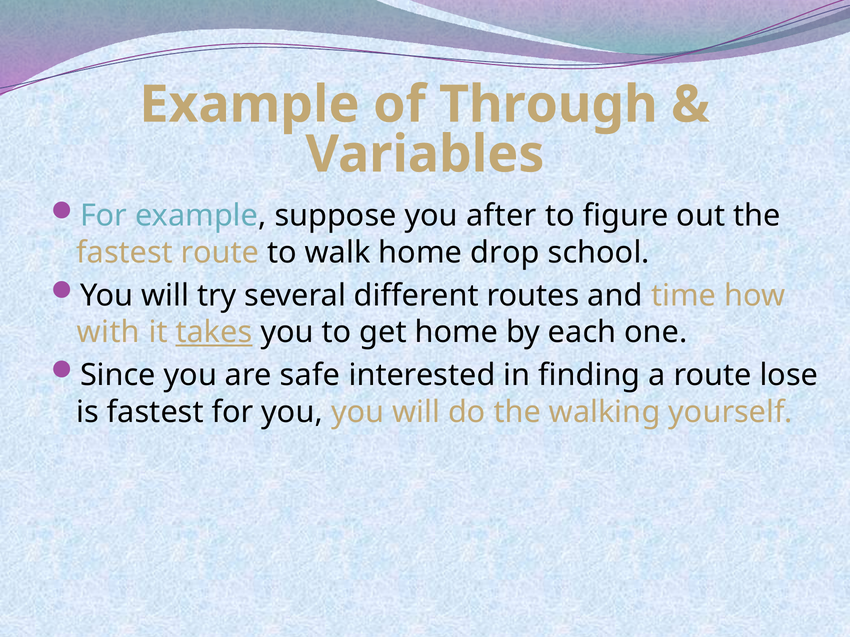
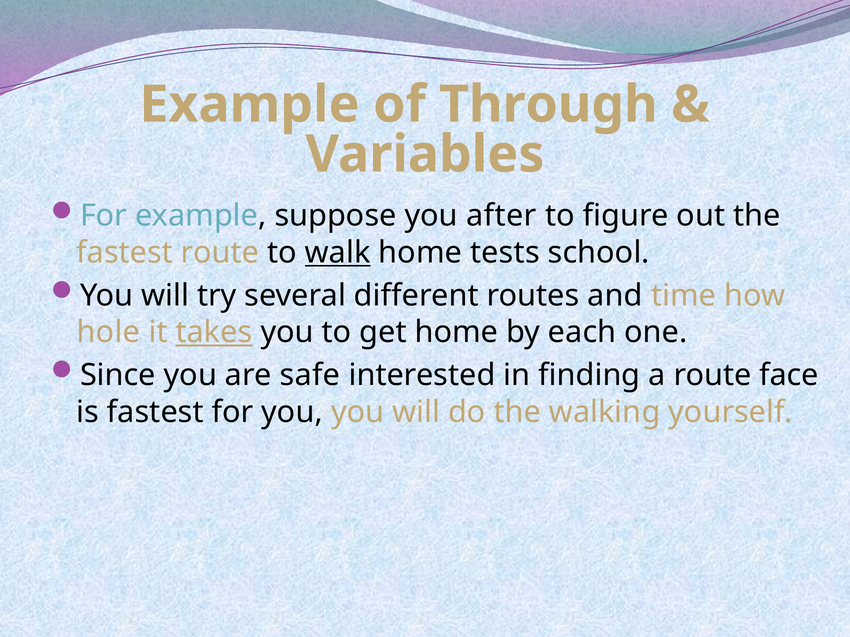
walk underline: none -> present
drop: drop -> tests
with: with -> hole
lose: lose -> face
